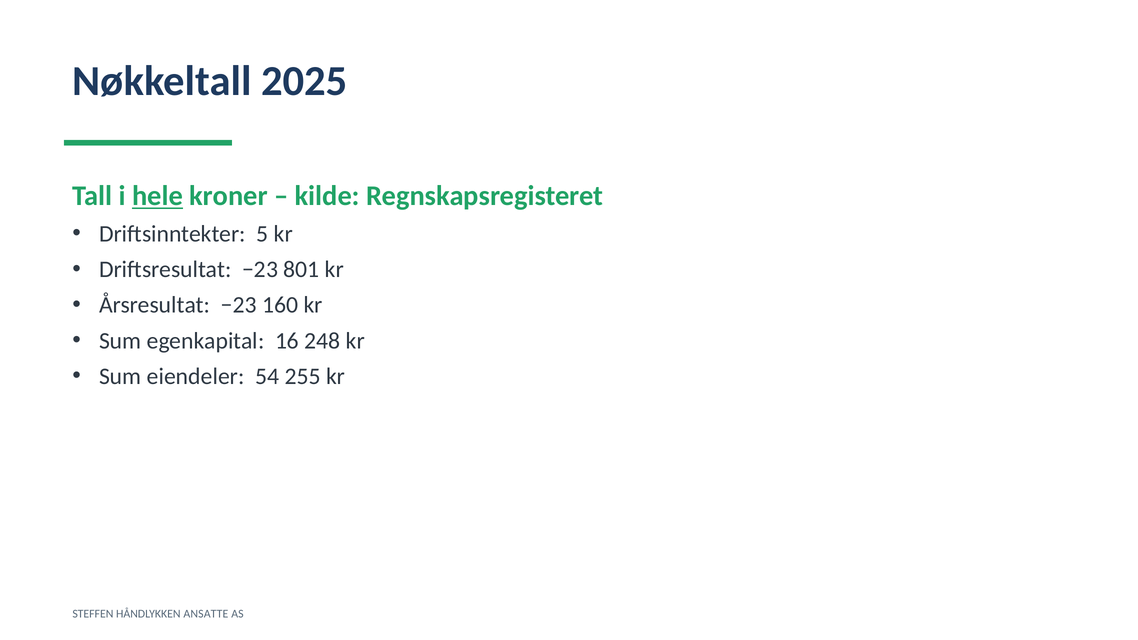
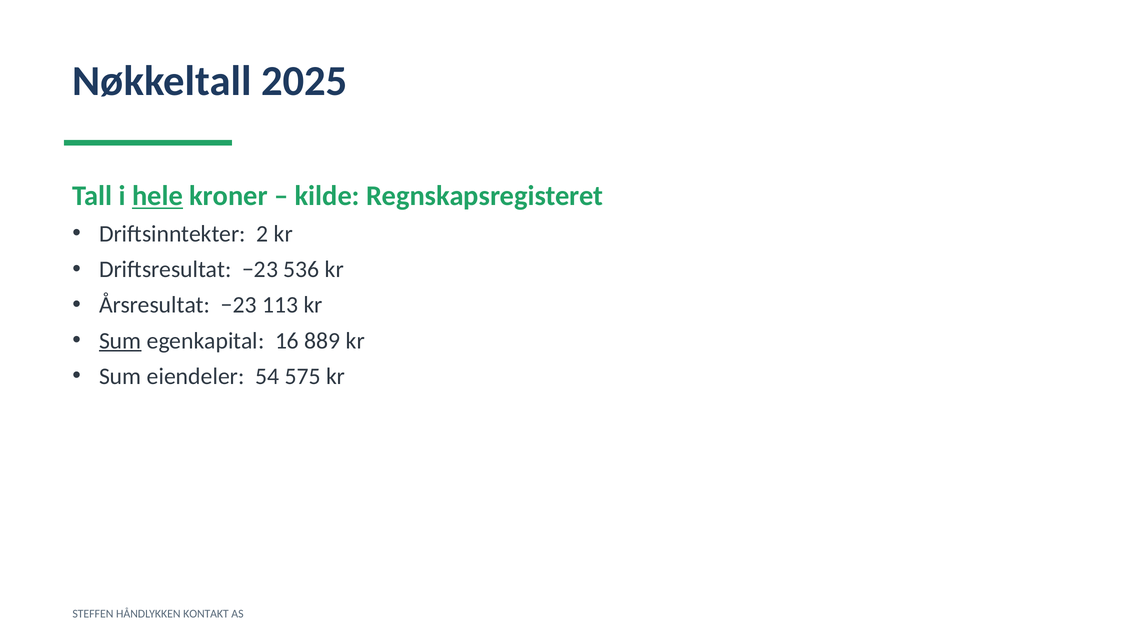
5: 5 -> 2
801: 801 -> 536
160: 160 -> 113
Sum at (120, 341) underline: none -> present
248: 248 -> 889
255: 255 -> 575
ANSATTE: ANSATTE -> KONTAKT
